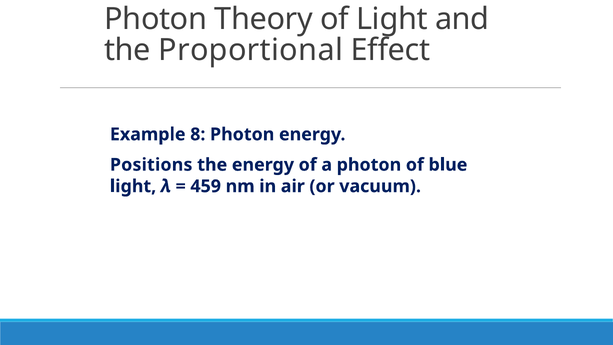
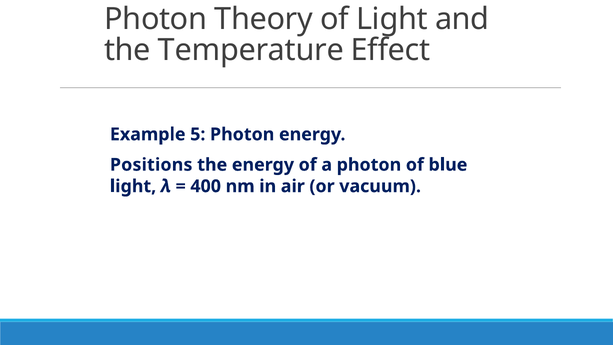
Proportional: Proportional -> Temperature
8: 8 -> 5
459: 459 -> 400
